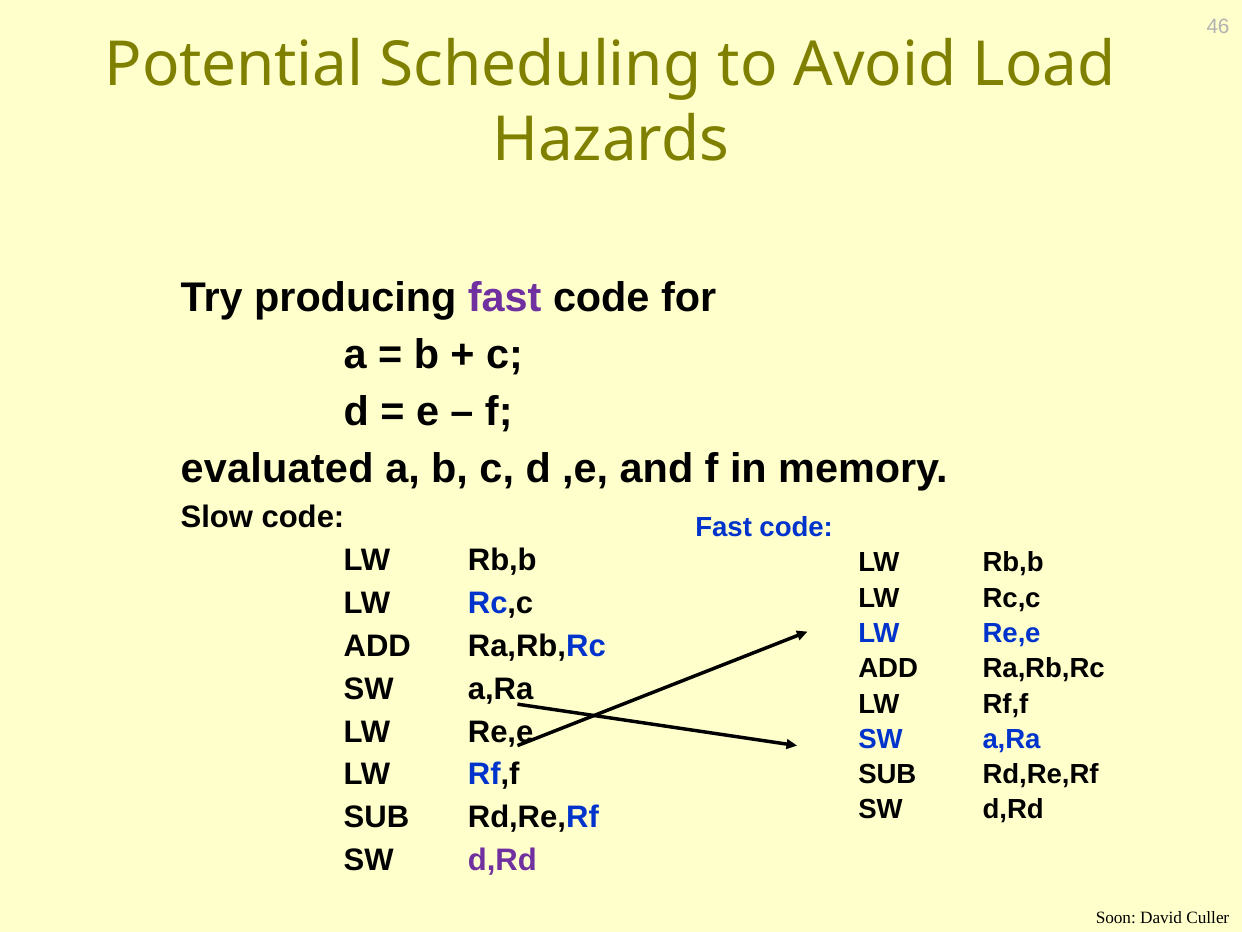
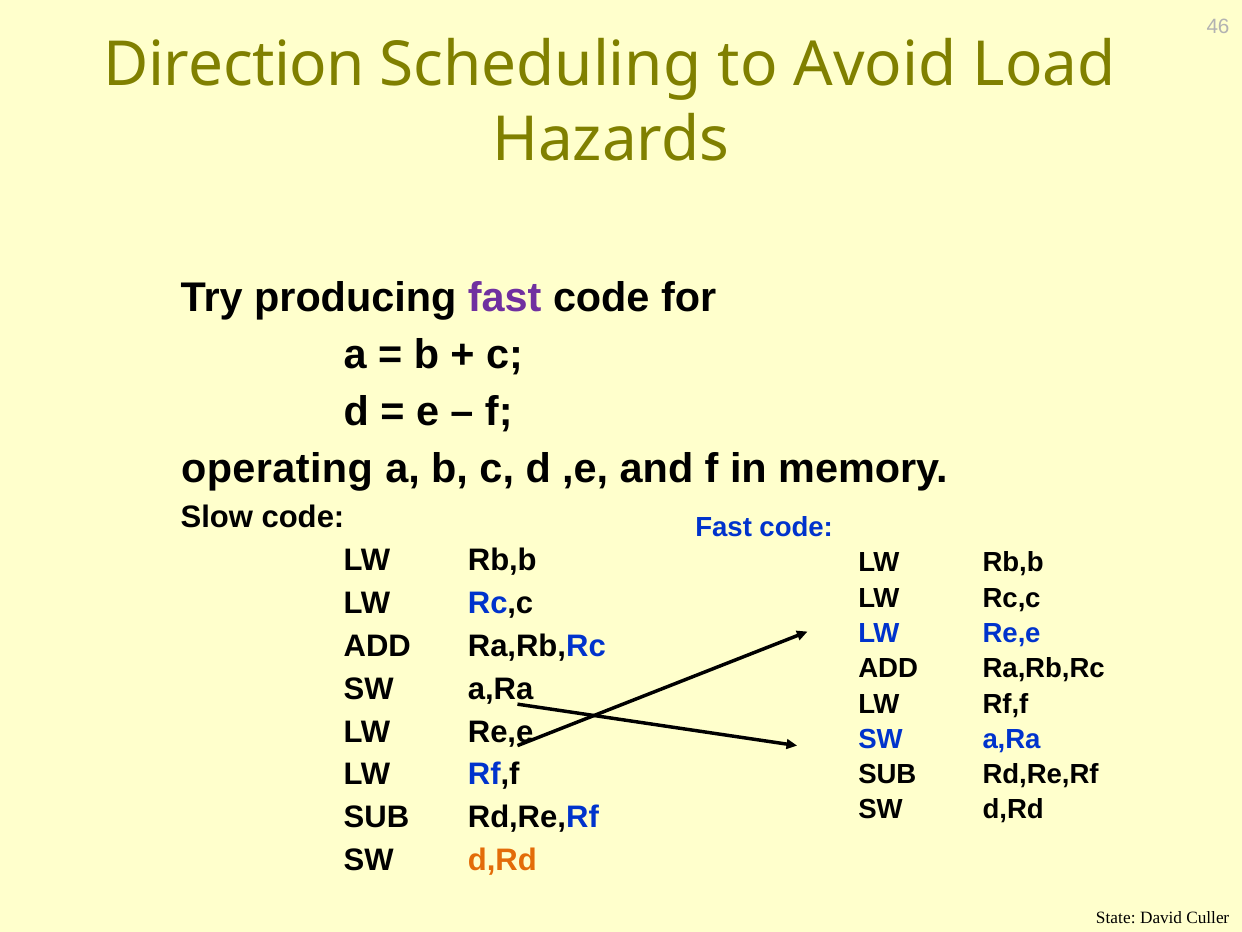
Potential: Potential -> Direction
evaluated: evaluated -> operating
d,Rd at (502, 860) colour: purple -> orange
Soon: Soon -> State
